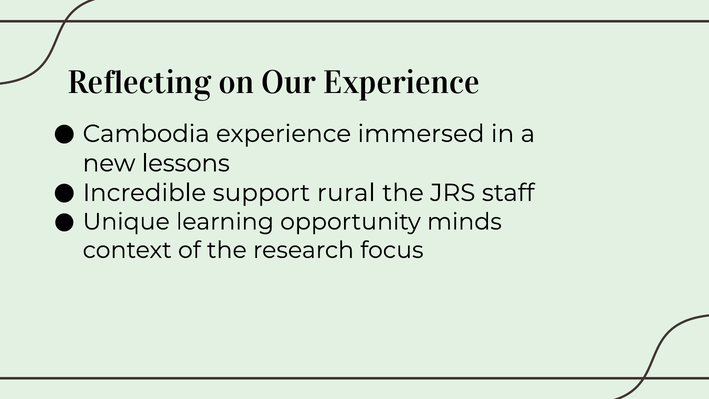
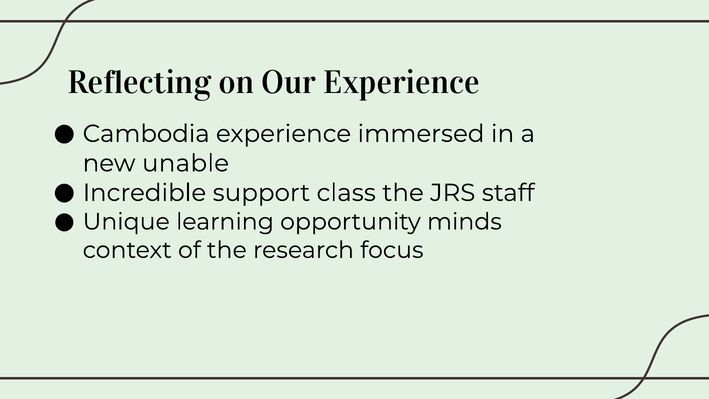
lessons: lessons -> unable
rural: rural -> class
